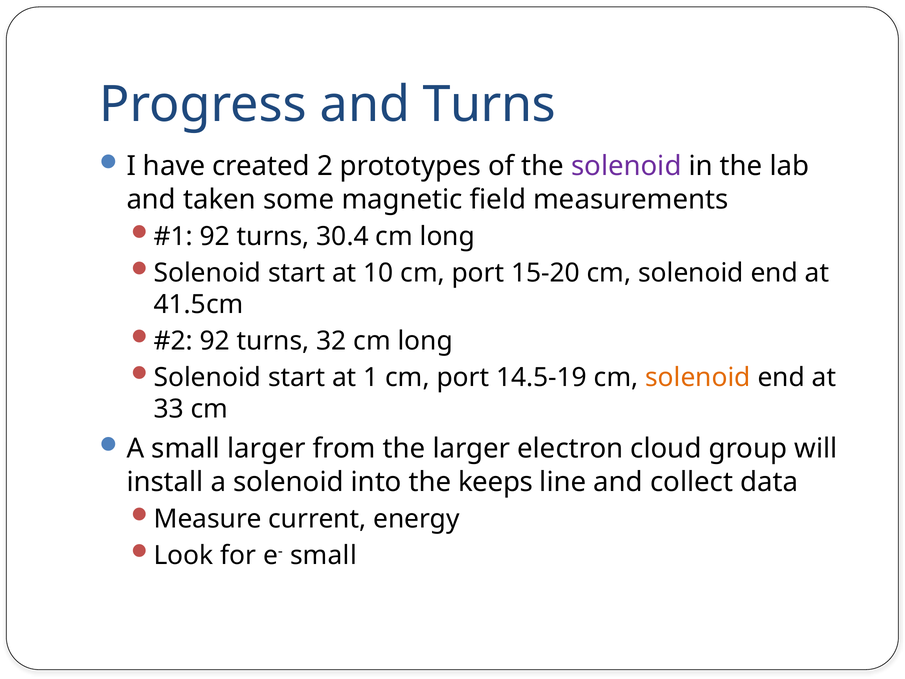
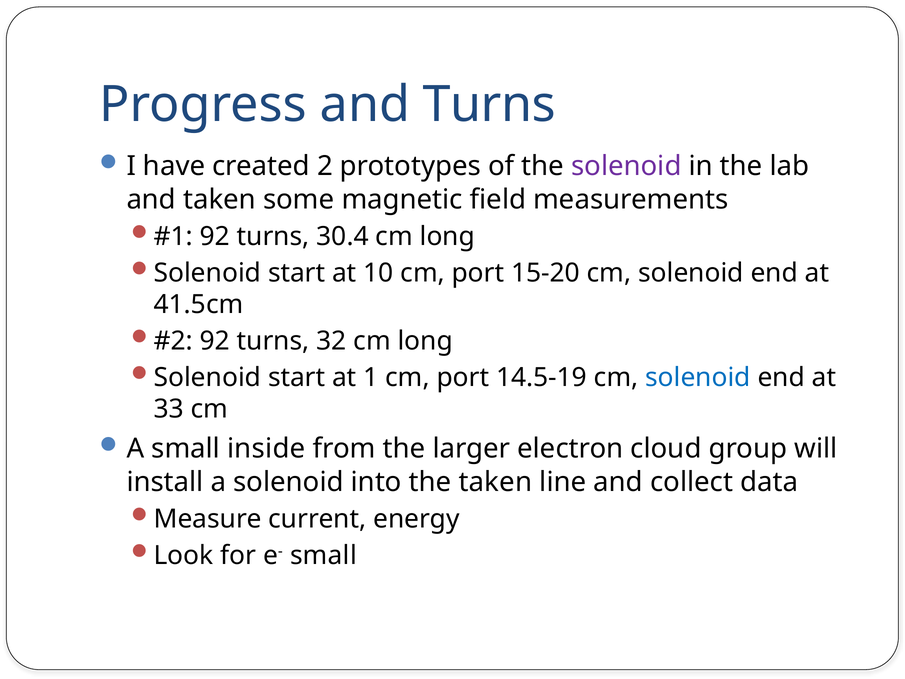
solenoid at (698, 377) colour: orange -> blue
small larger: larger -> inside
the keeps: keeps -> taken
